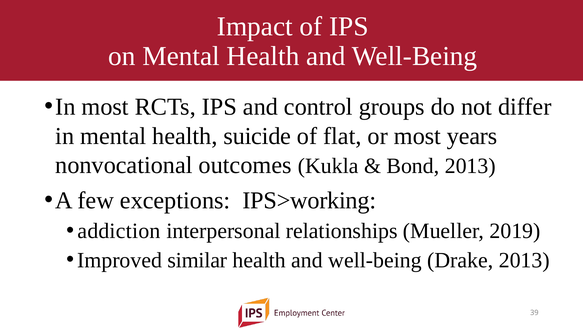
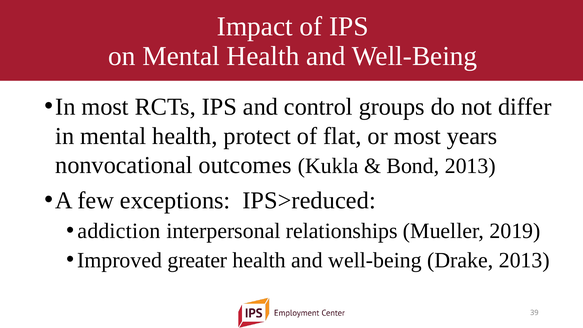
suicide: suicide -> protect
IPS>working: IPS>working -> IPS>reduced
similar: similar -> greater
